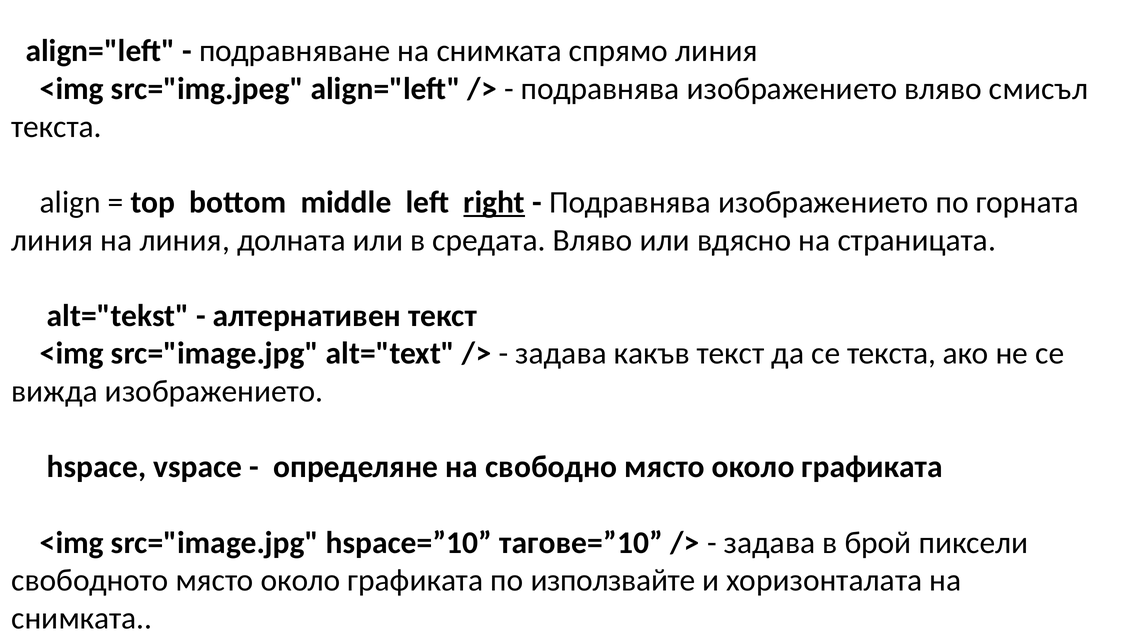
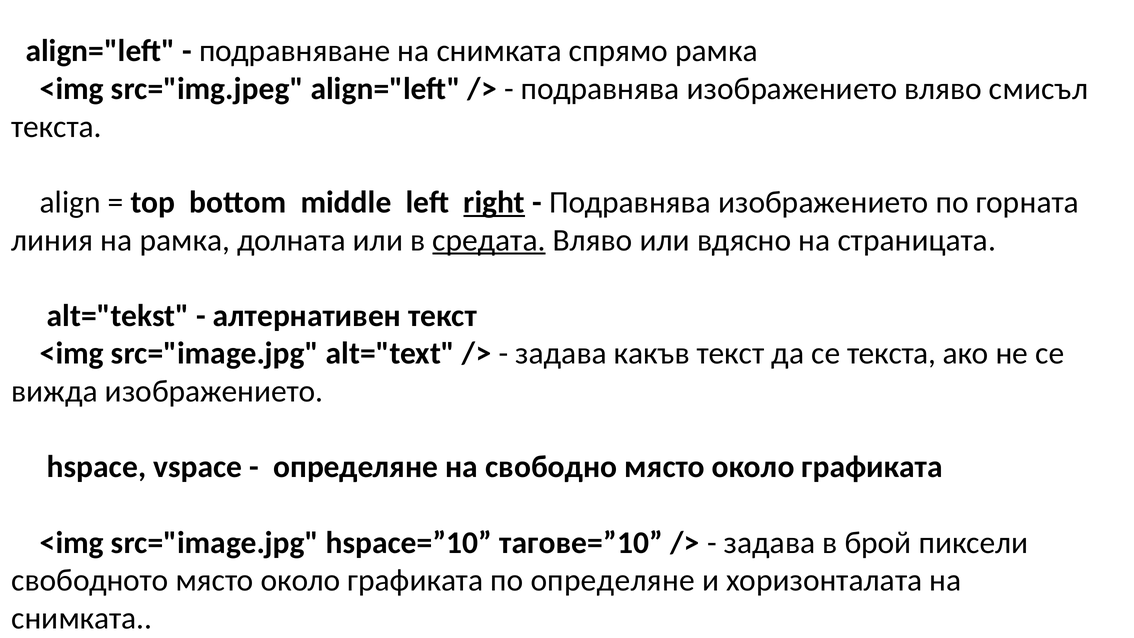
спрямо линия: линия -> рамка
на линия: линия -> рамка
средата underline: none -> present
по използвайте: използвайте -> определяне
